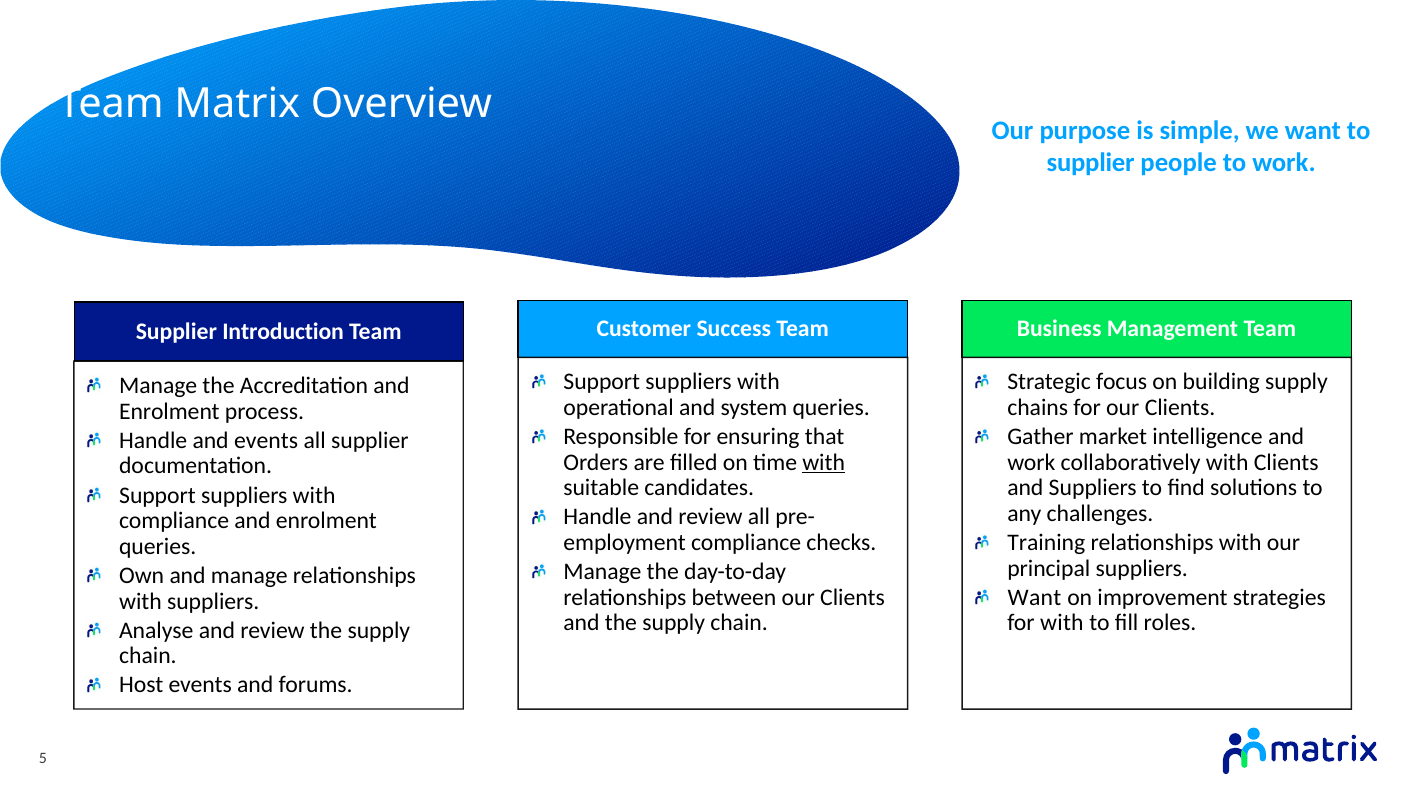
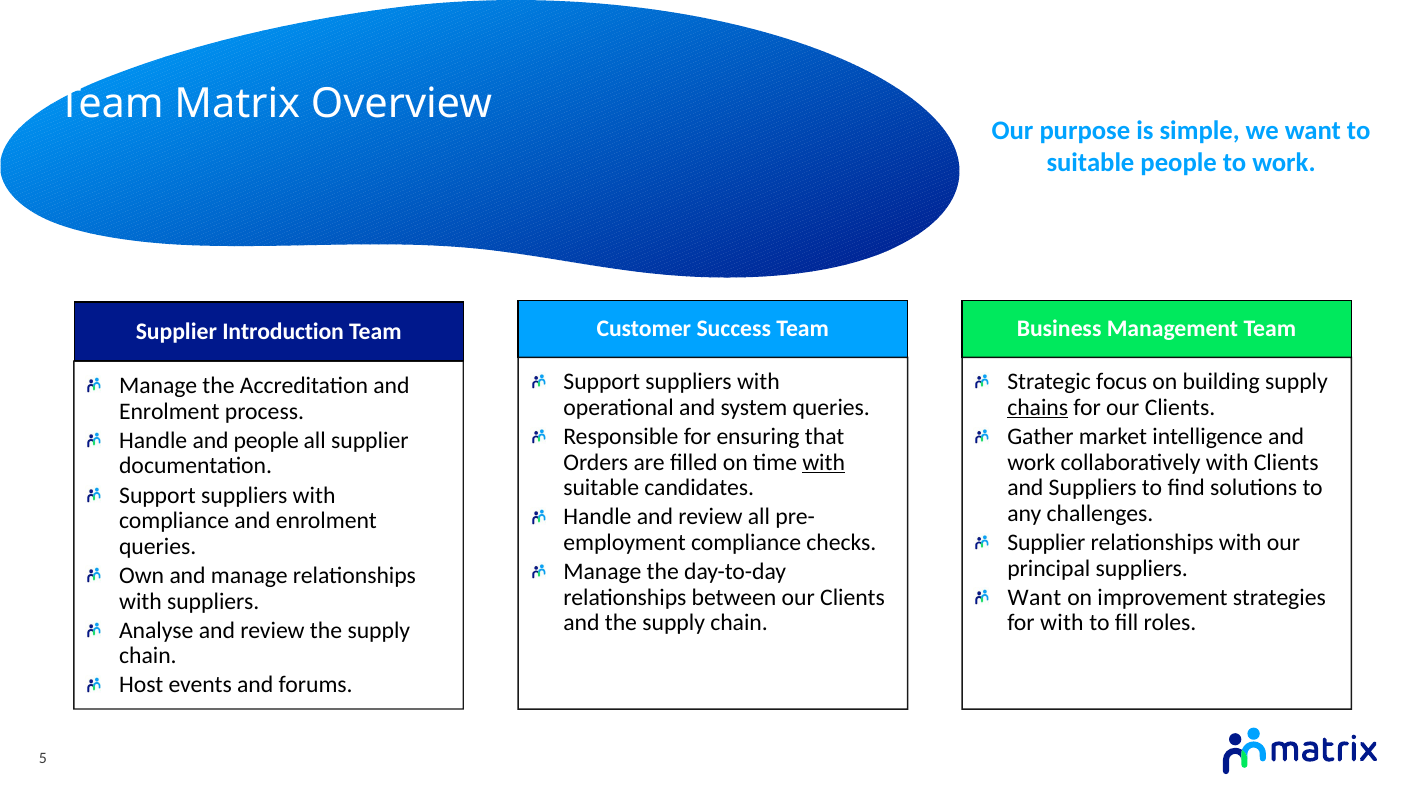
supplier at (1091, 163): supplier -> suitable
chains underline: none -> present
and events: events -> people
Training at (1046, 543): Training -> Supplier
